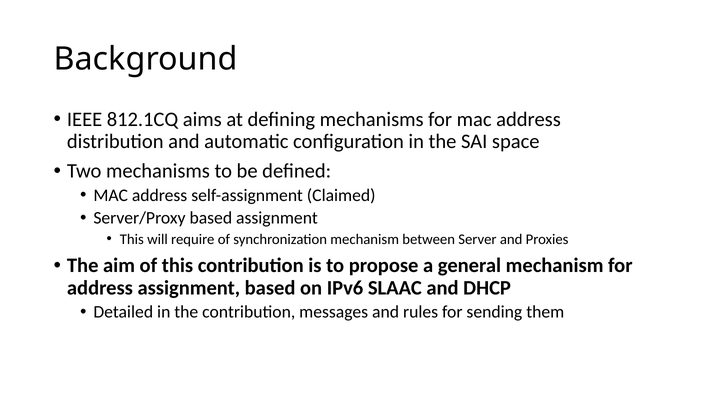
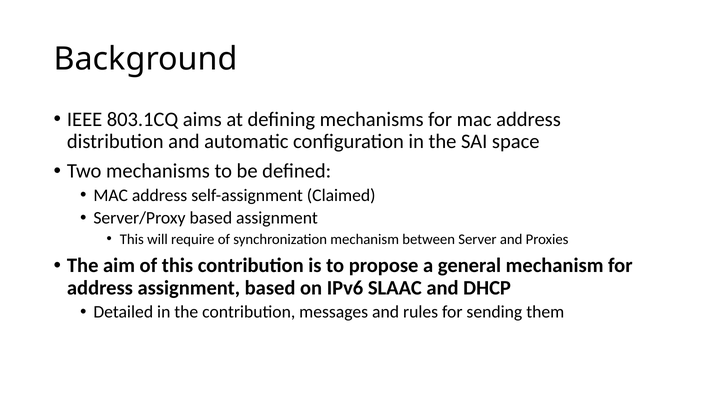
812.1CQ: 812.1CQ -> 803.1CQ
